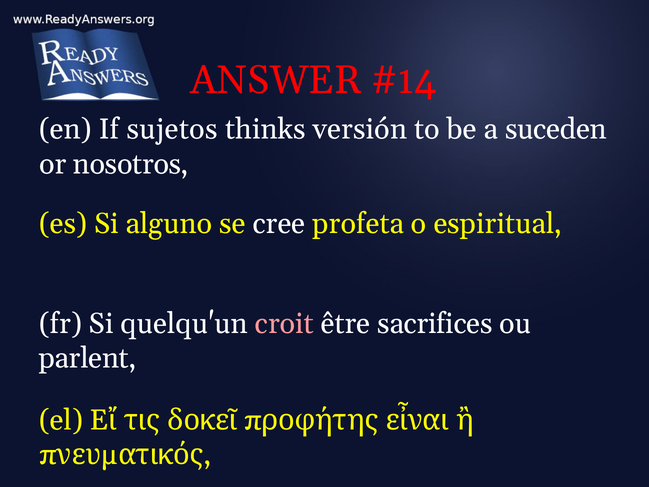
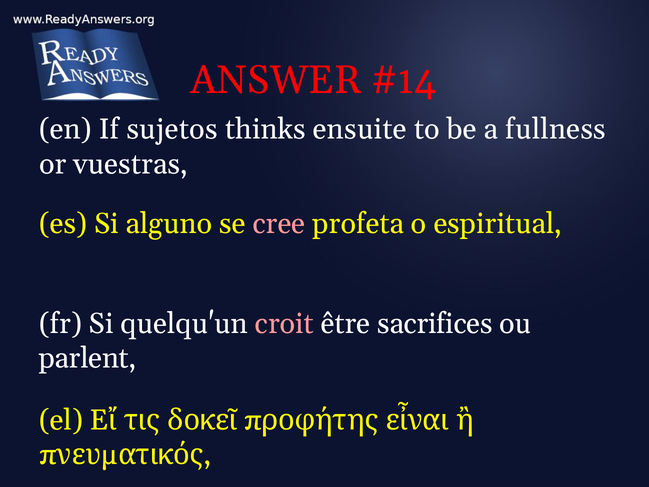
versión: versión -> ensuite
suceden: suceden -> fullness
nosotros: nosotros -> vuestras
cree colour: white -> pink
